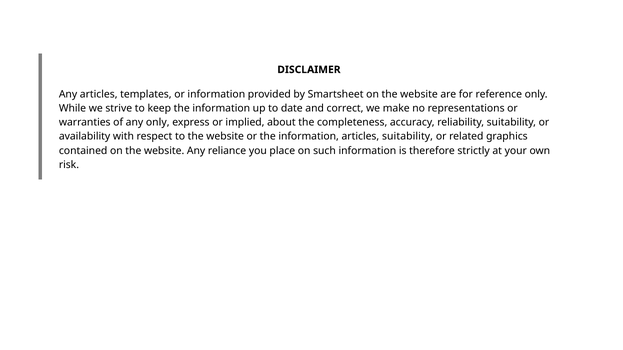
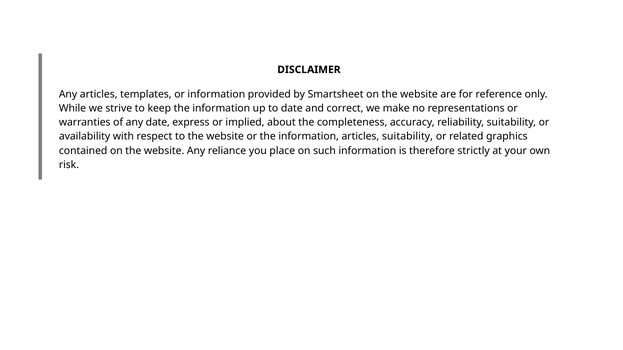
any only: only -> date
